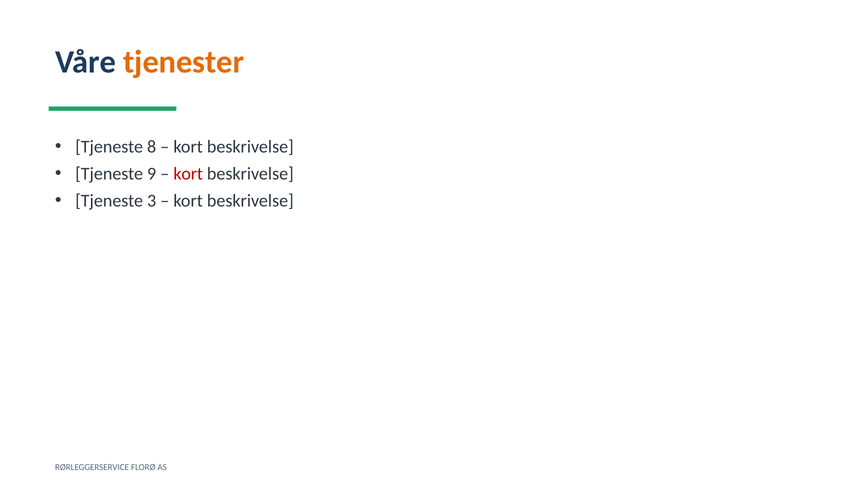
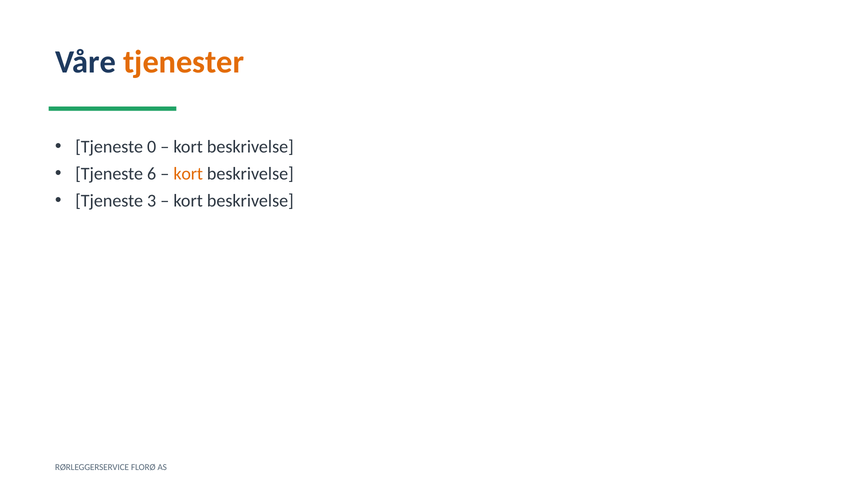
8: 8 -> 0
9: 9 -> 6
kort at (188, 174) colour: red -> orange
